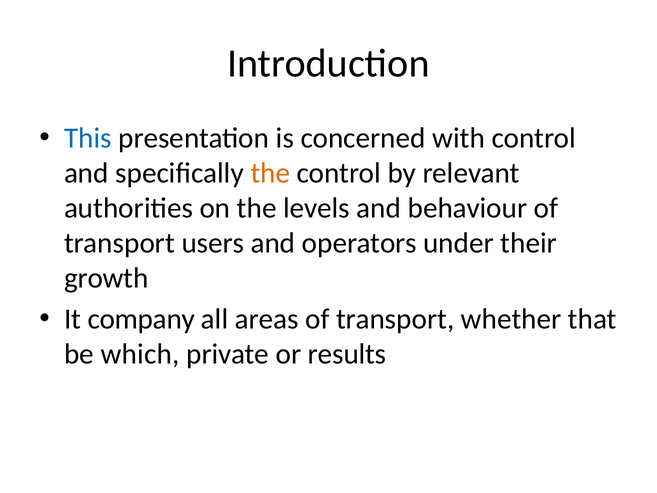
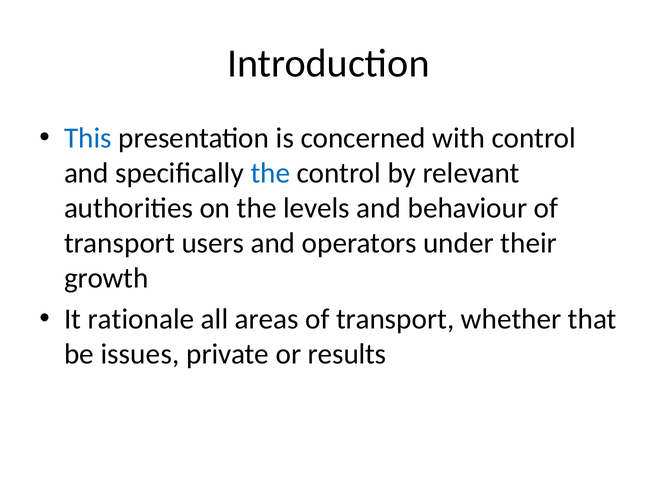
the at (270, 173) colour: orange -> blue
company: company -> rationale
which: which -> issues
